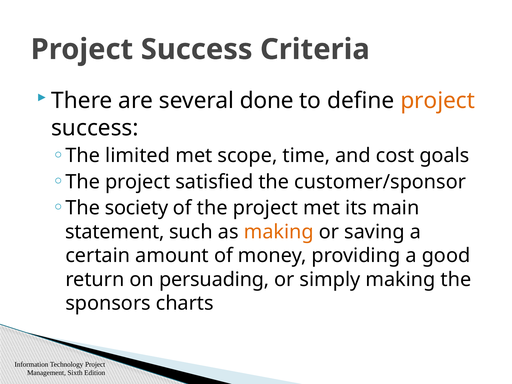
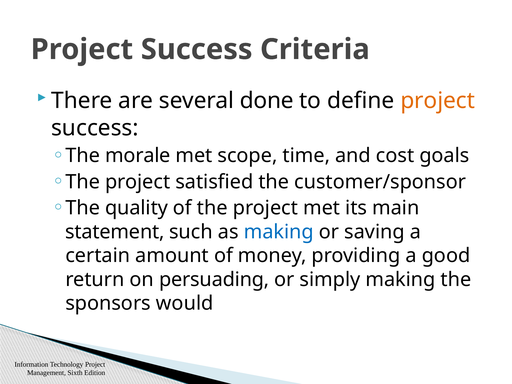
limited: limited -> morale
society: society -> quality
making at (279, 232) colour: orange -> blue
charts: charts -> would
